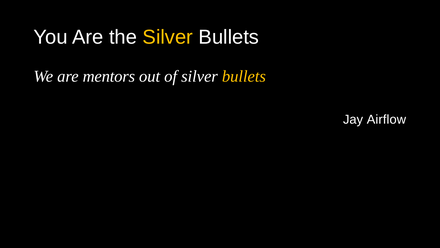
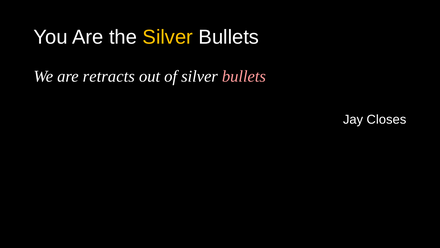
mentors: mentors -> retracts
bullets at (244, 76) colour: yellow -> pink
Airflow: Airflow -> Closes
